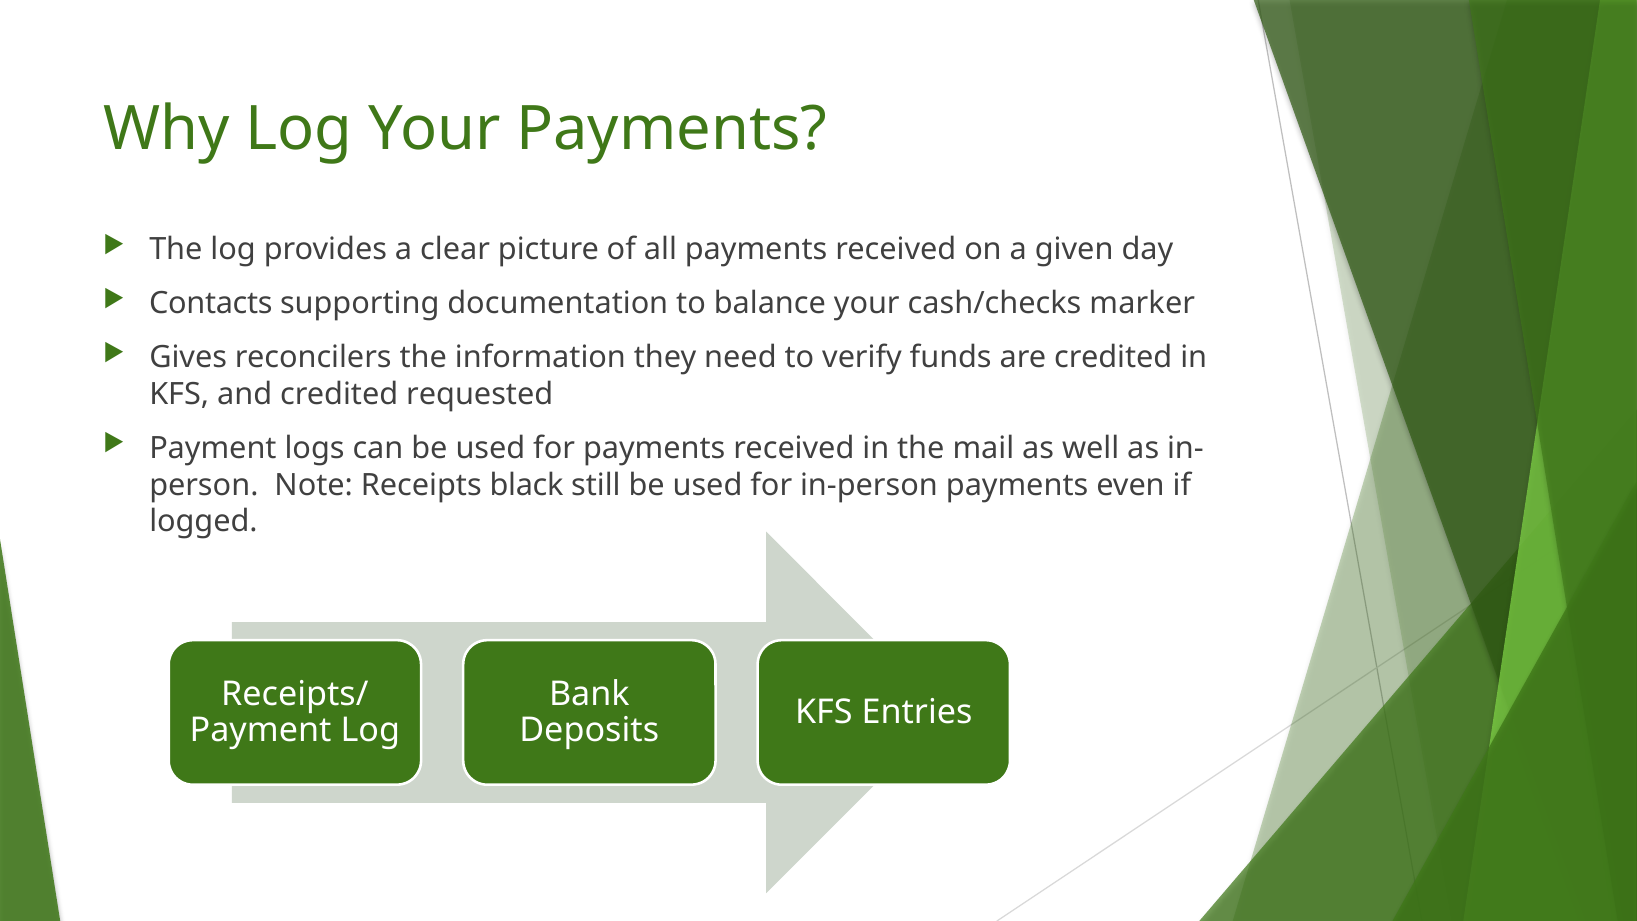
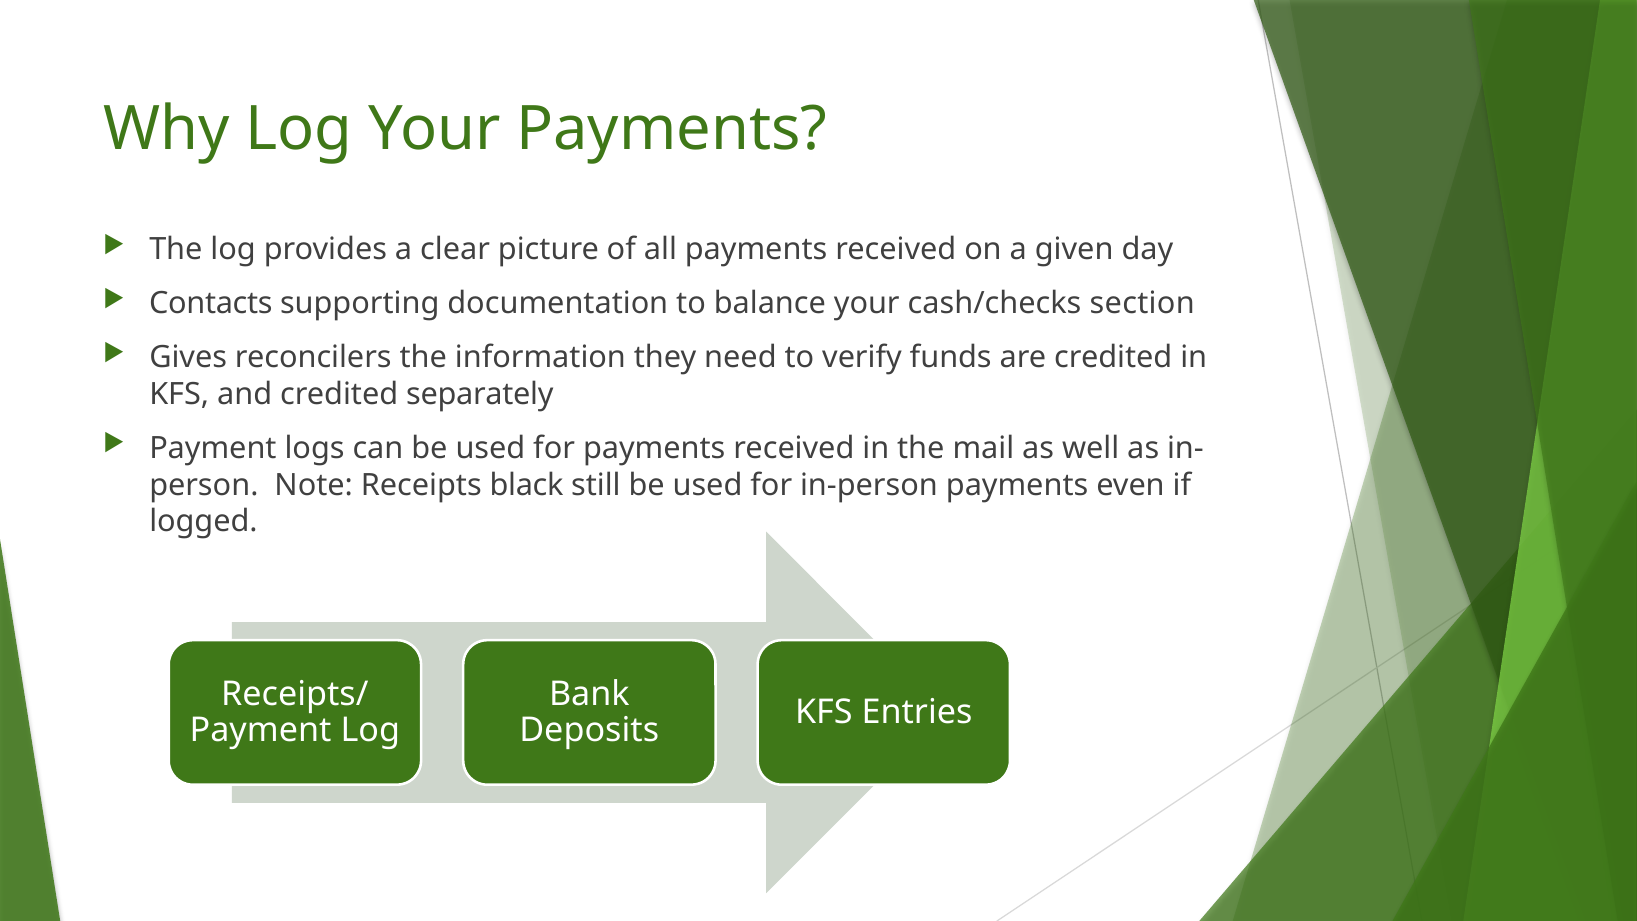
marker: marker -> section
requested: requested -> separately
